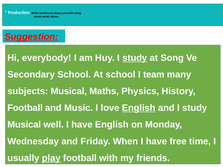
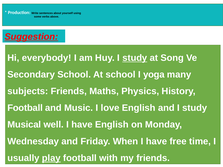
team: team -> yoga
subjects Musical: Musical -> Friends
English at (139, 108) underline: present -> none
